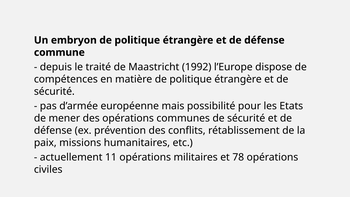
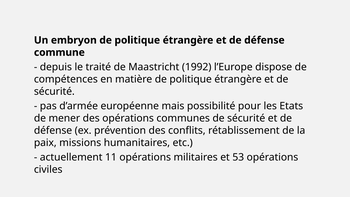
78: 78 -> 53
